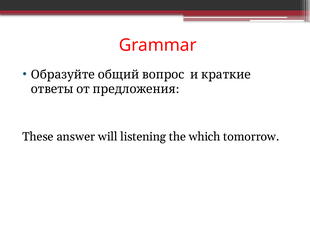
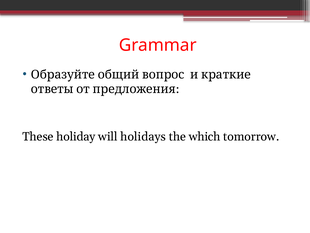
answer: answer -> holiday
listening: listening -> holidays
